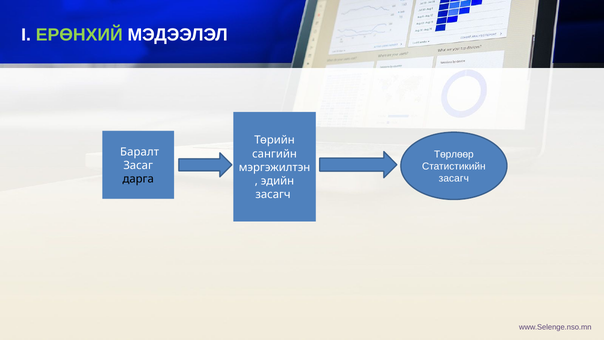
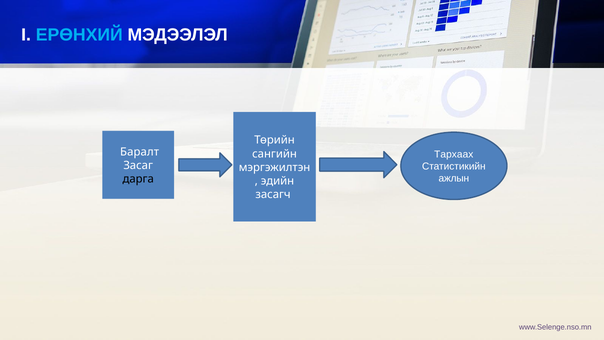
ЕРӨНХИЙ colour: light green -> light blue
Төрлөөр: Төрлөөр -> Тархаах
засагч at (454, 178): засагч -> ажлын
